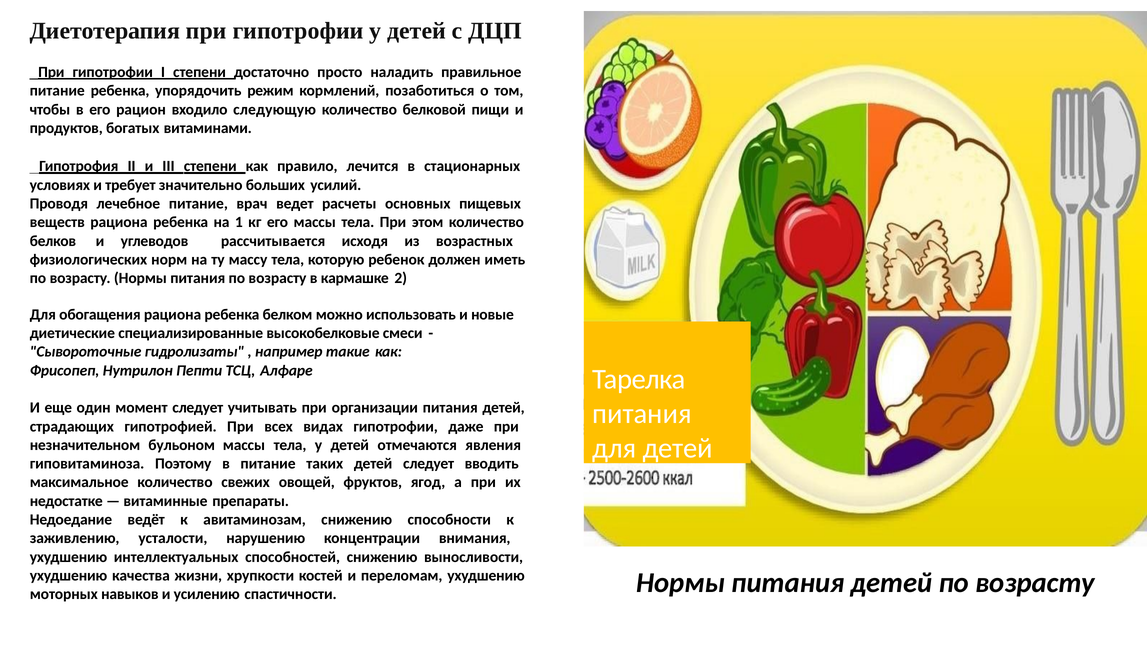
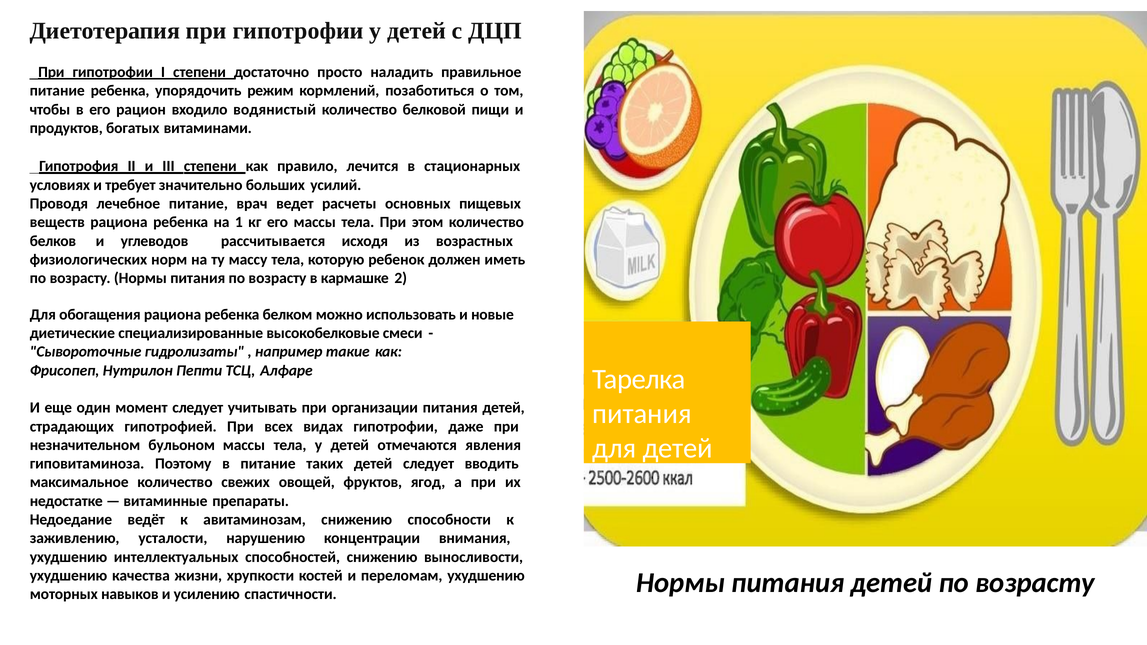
следующую: следующую -> водянистый
